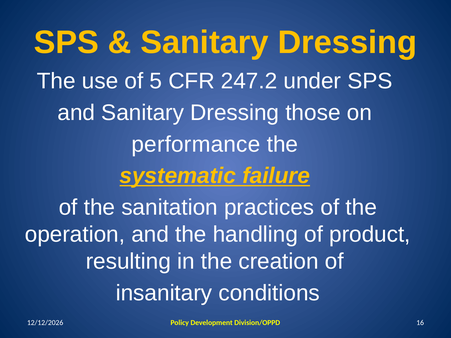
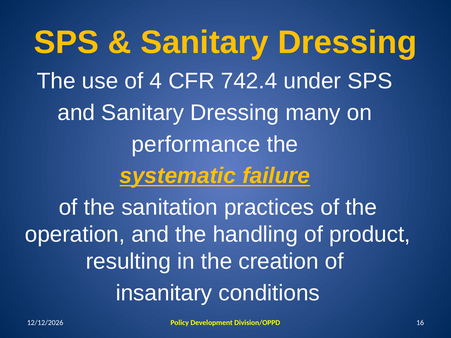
5: 5 -> 4
247.2: 247.2 -> 742.4
those: those -> many
